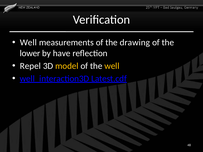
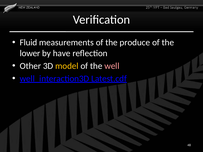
Well at (28, 43): Well -> Fluid
drawing: drawing -> produce
Repel: Repel -> Other
well at (112, 66) colour: yellow -> pink
